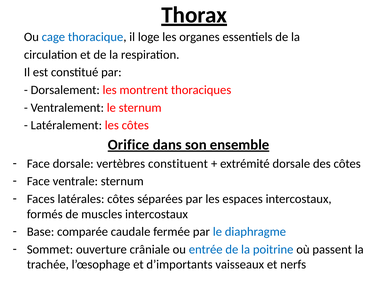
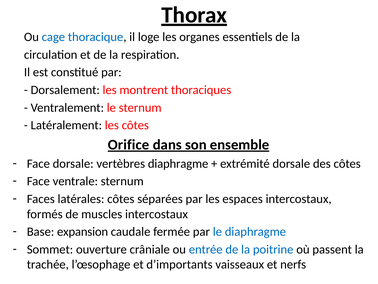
vertèbres constituent: constituent -> diaphragme
comparée: comparée -> expansion
